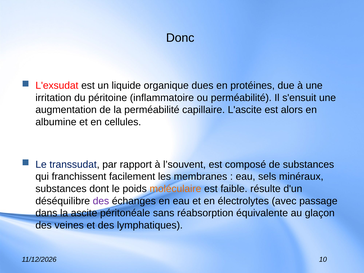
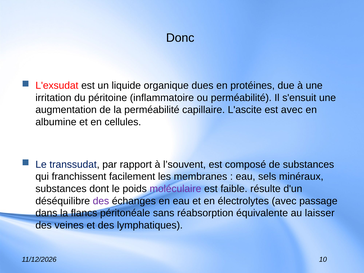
est alors: alors -> avec
moléculaire colour: orange -> purple
ascite: ascite -> flancs
glaçon: glaçon -> laisser
